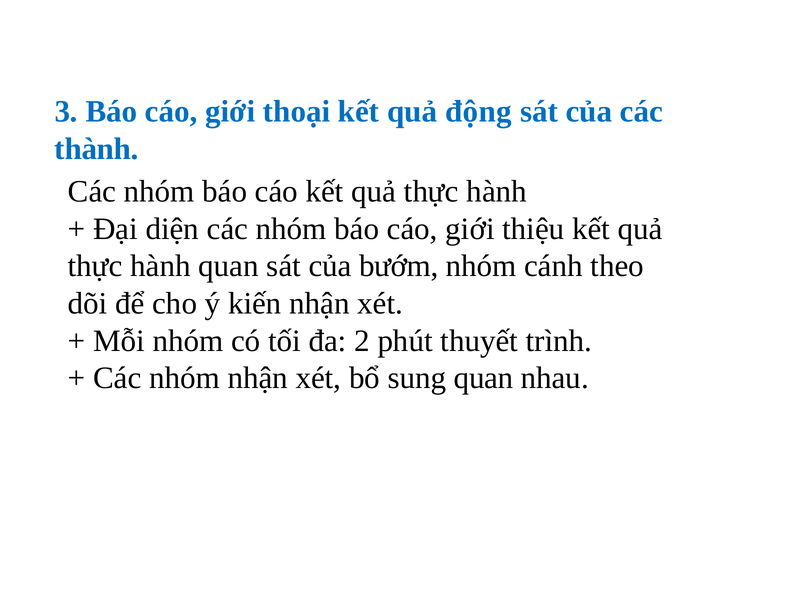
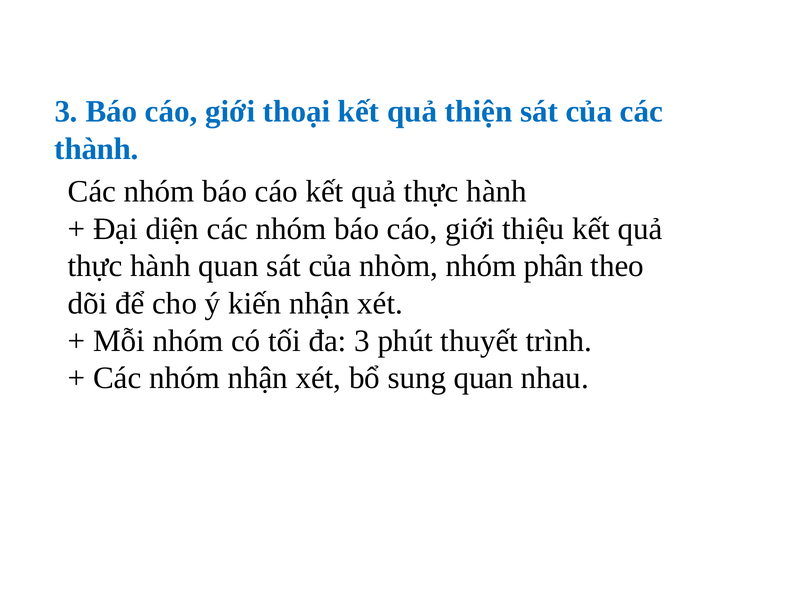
động: động -> thiện
bướm: bướm -> nhòm
cánh: cánh -> phân
đa 2: 2 -> 3
